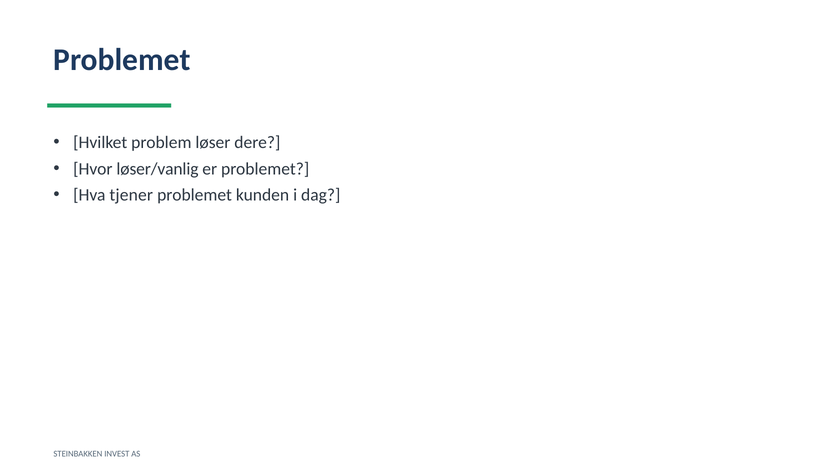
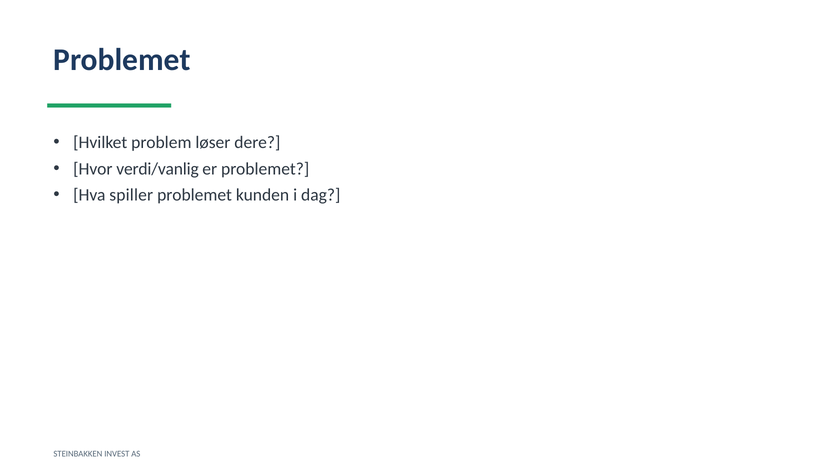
løser/vanlig: løser/vanlig -> verdi/vanlig
tjener: tjener -> spiller
